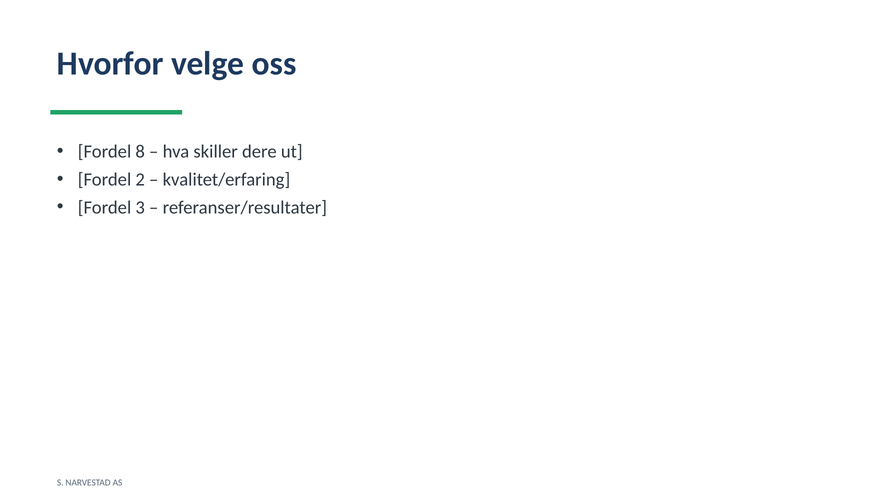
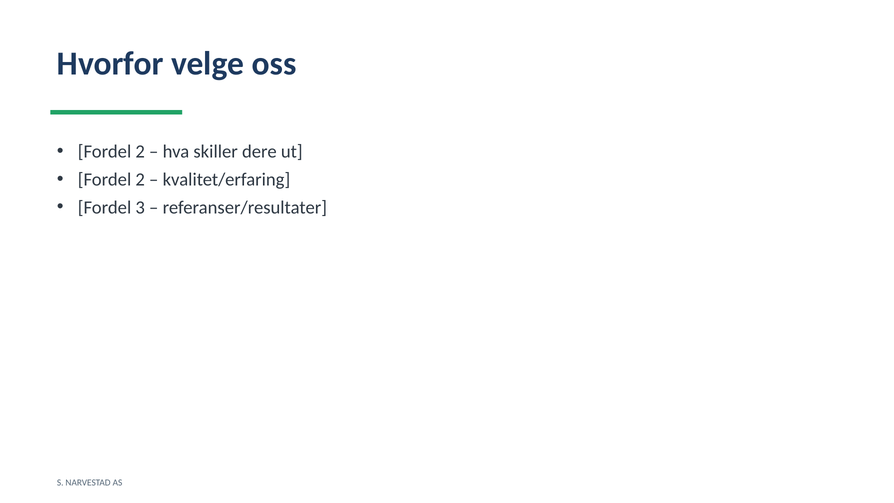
8 at (140, 151): 8 -> 2
